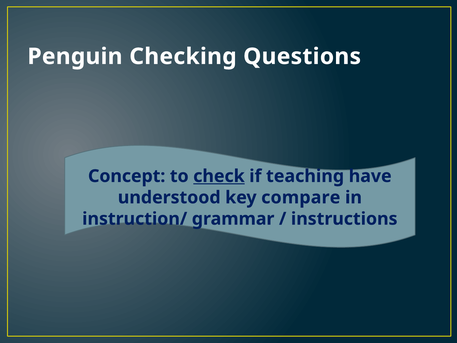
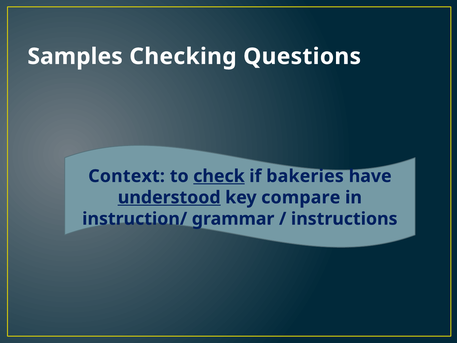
Penguin: Penguin -> Samples
Concept: Concept -> Context
teaching: teaching -> bakeries
understood underline: none -> present
